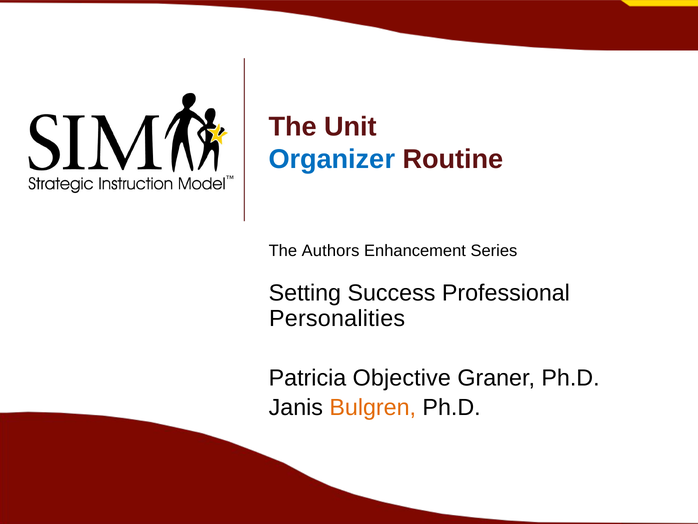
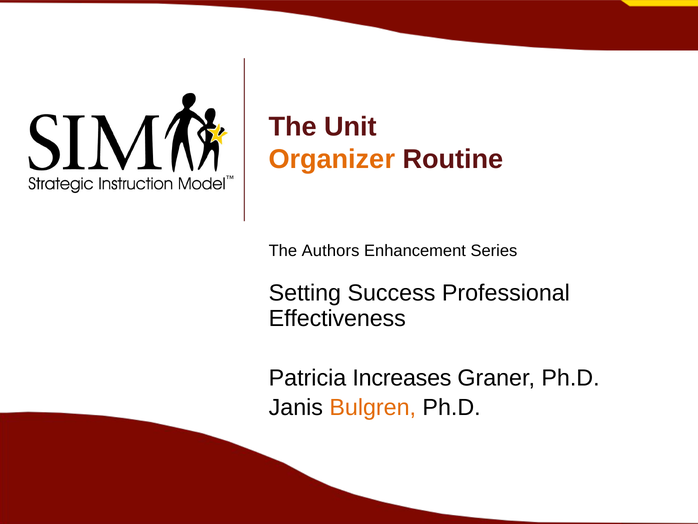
Organizer colour: blue -> orange
Personalities: Personalities -> Effectiveness
Objective: Objective -> Increases
